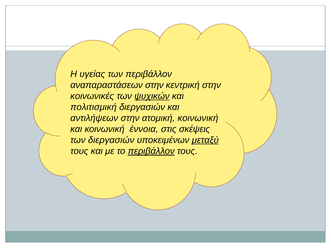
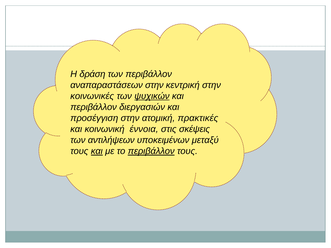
υγείας: υγείας -> δράση
πολιτισμική at (94, 107): πολιτισμική -> περιβάλλον
αντιλήψεων: αντιλήψεων -> προσέγγιση
ατομική κοινωνική: κοινωνική -> πρακτικές
των διεργασιών: διεργασιών -> αντιλήψεων
μεταξύ underline: present -> none
και at (97, 151) underline: none -> present
